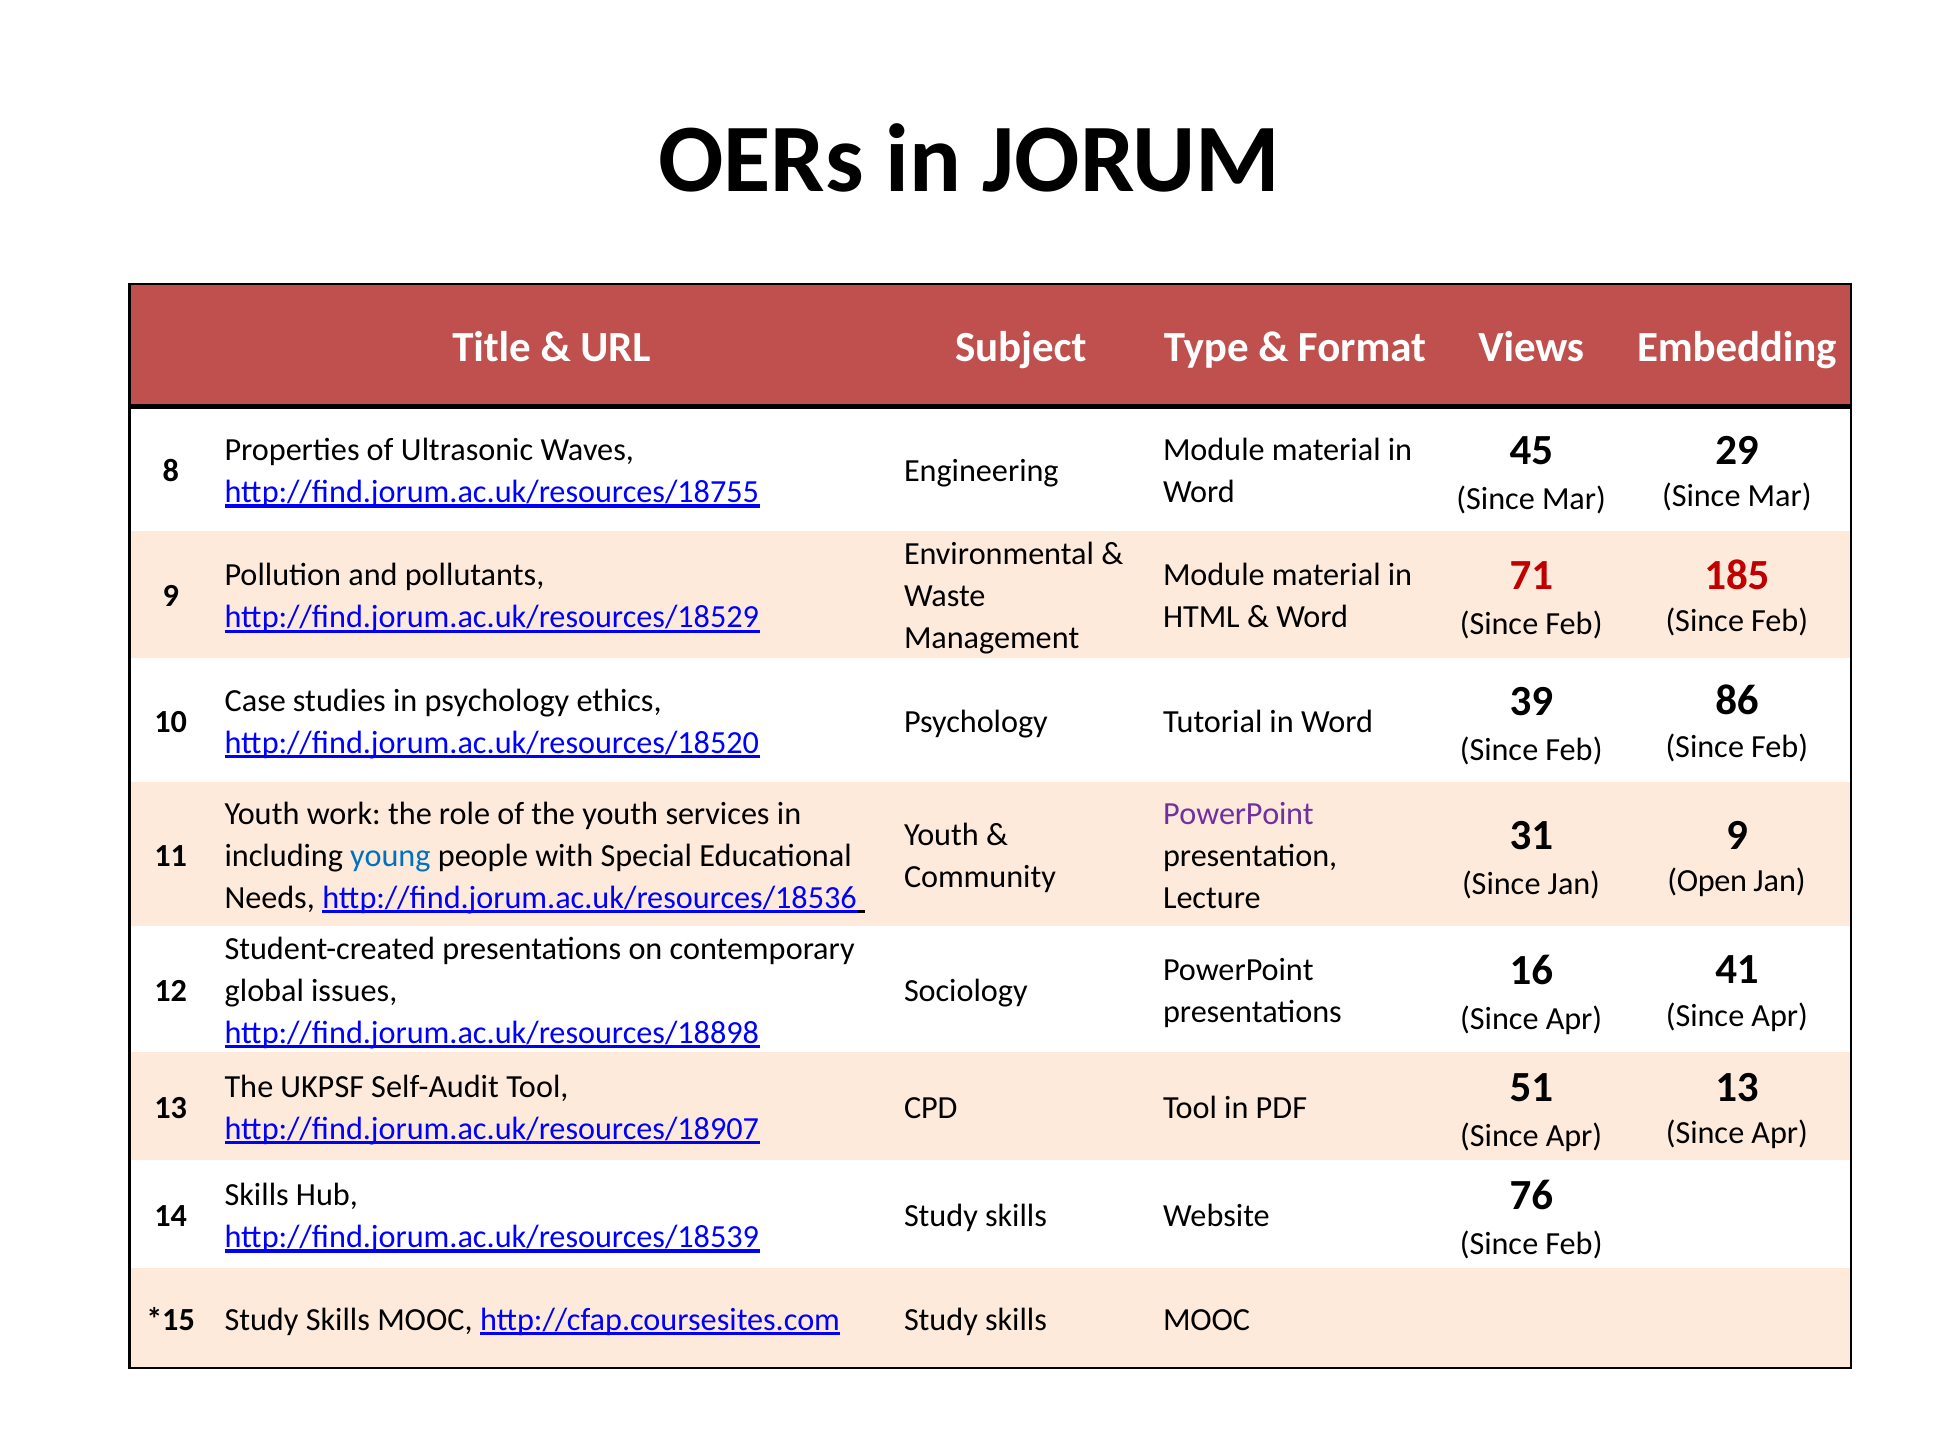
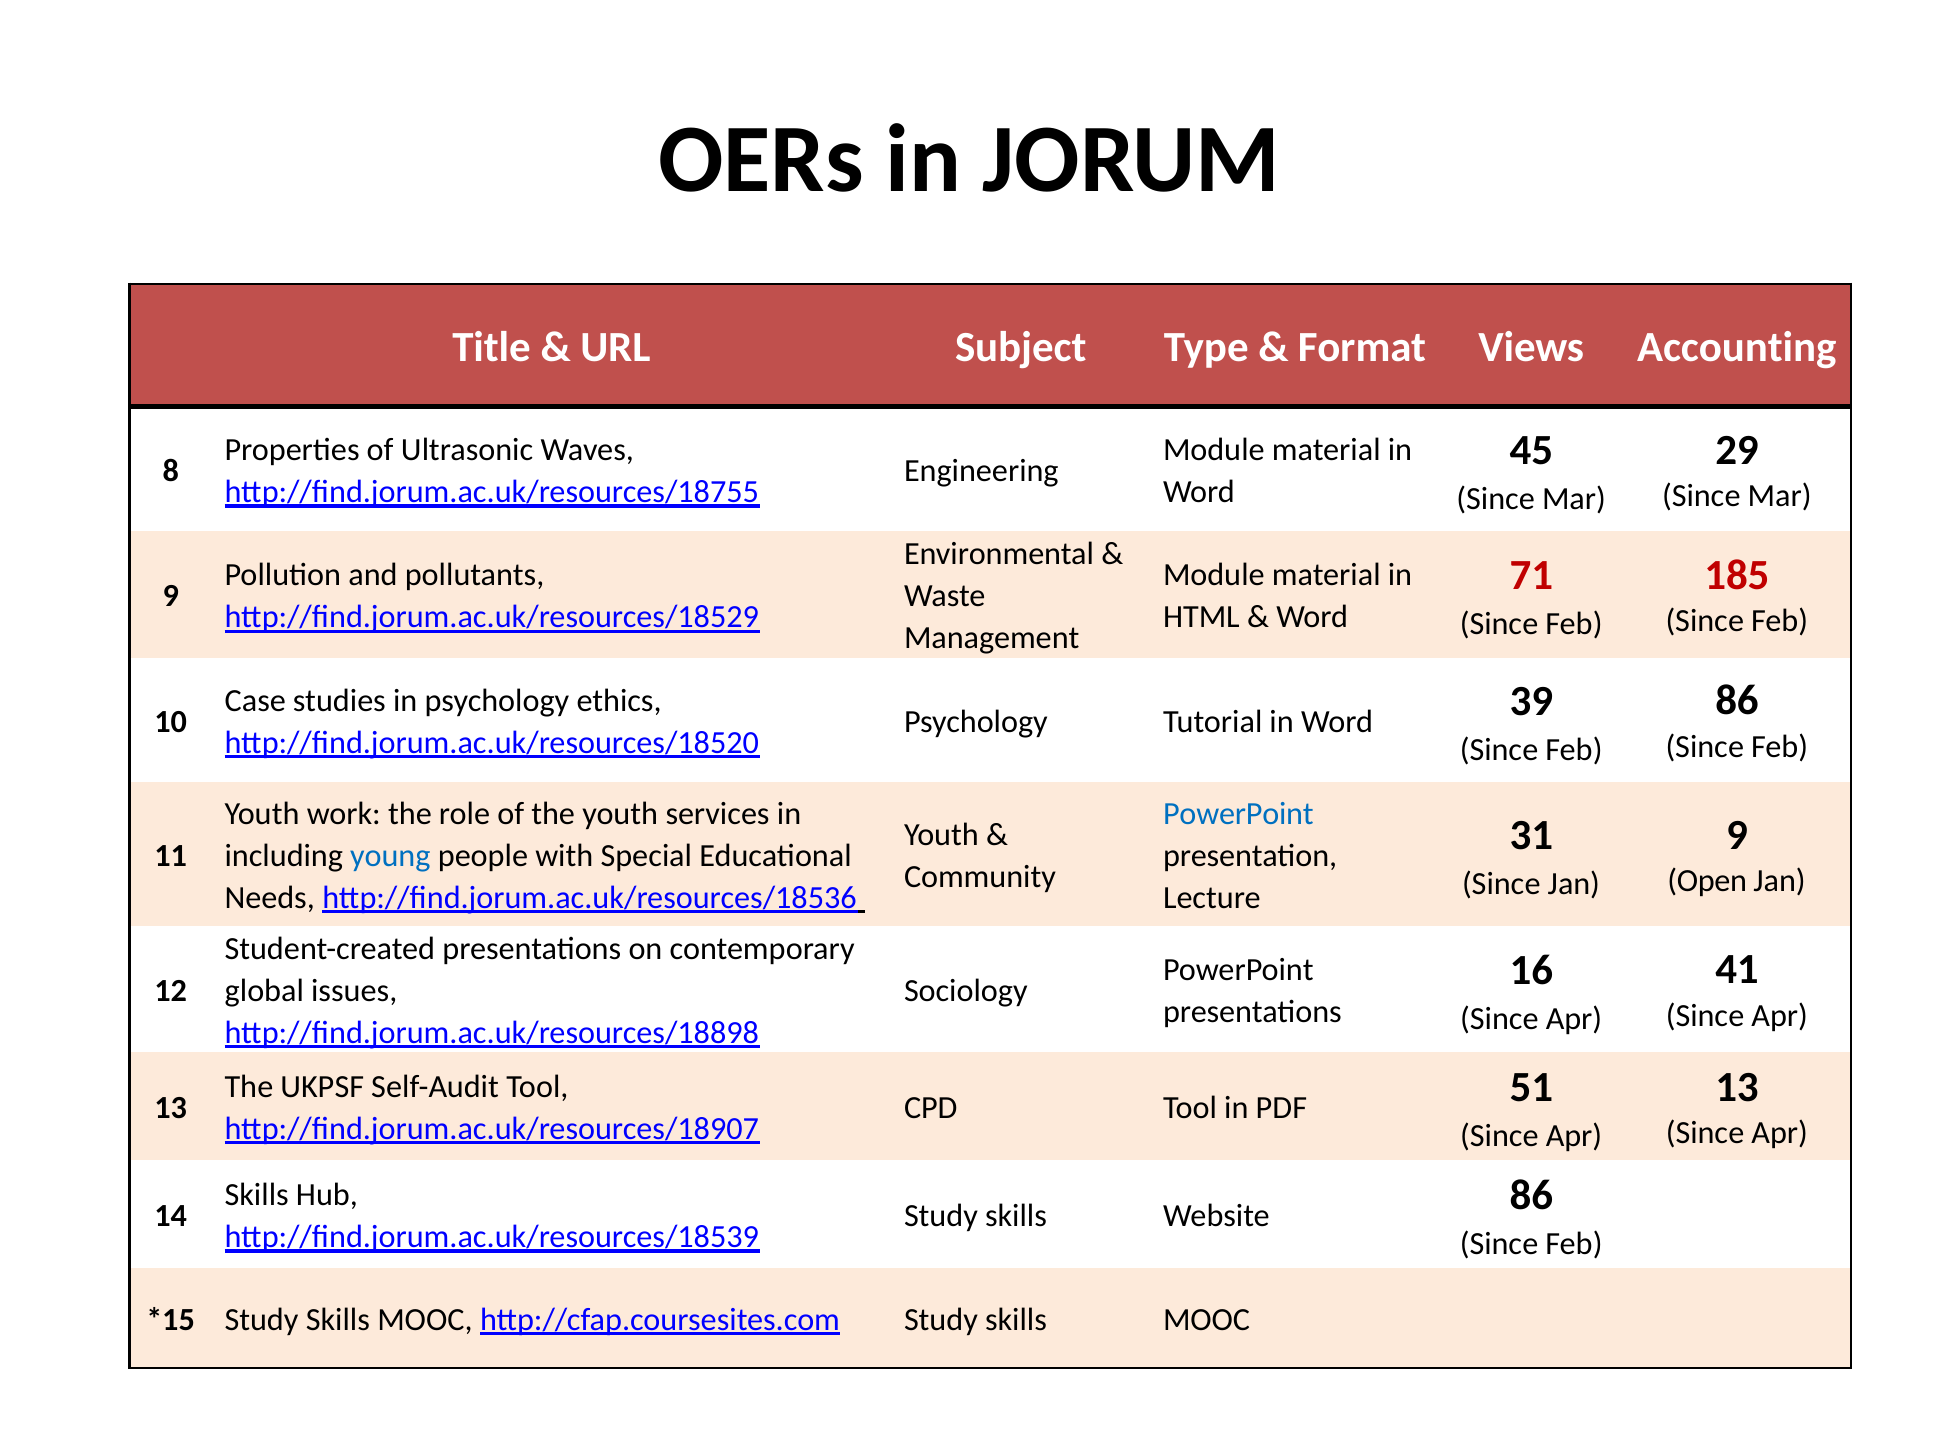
Embedding: Embedding -> Accounting
PowerPoint at (1238, 814) colour: purple -> blue
Website 76: 76 -> 86
